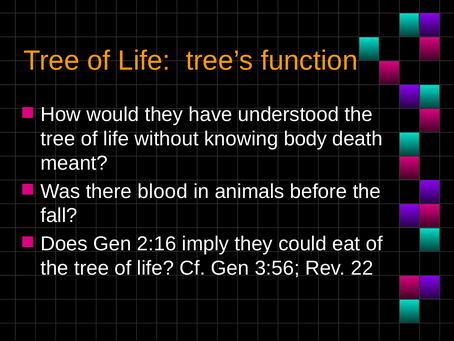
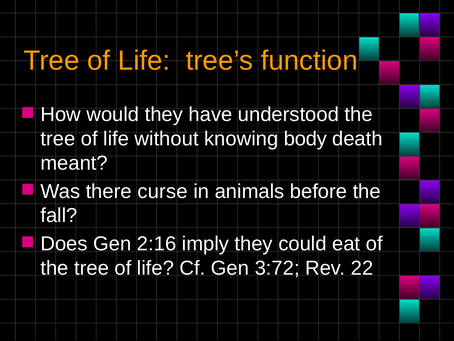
blood: blood -> curse
3:56: 3:56 -> 3:72
